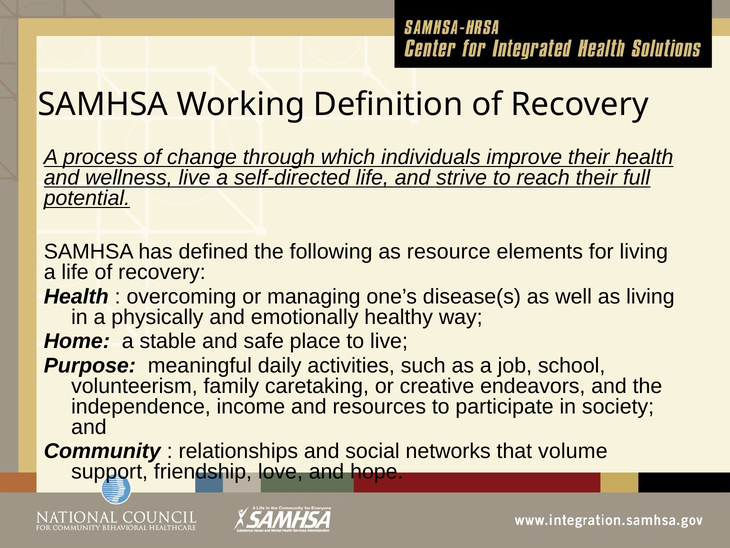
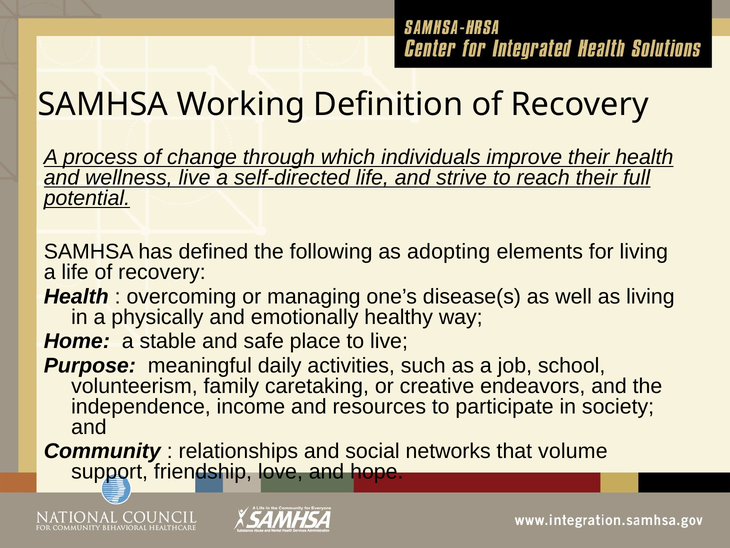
resource: resource -> adopting
